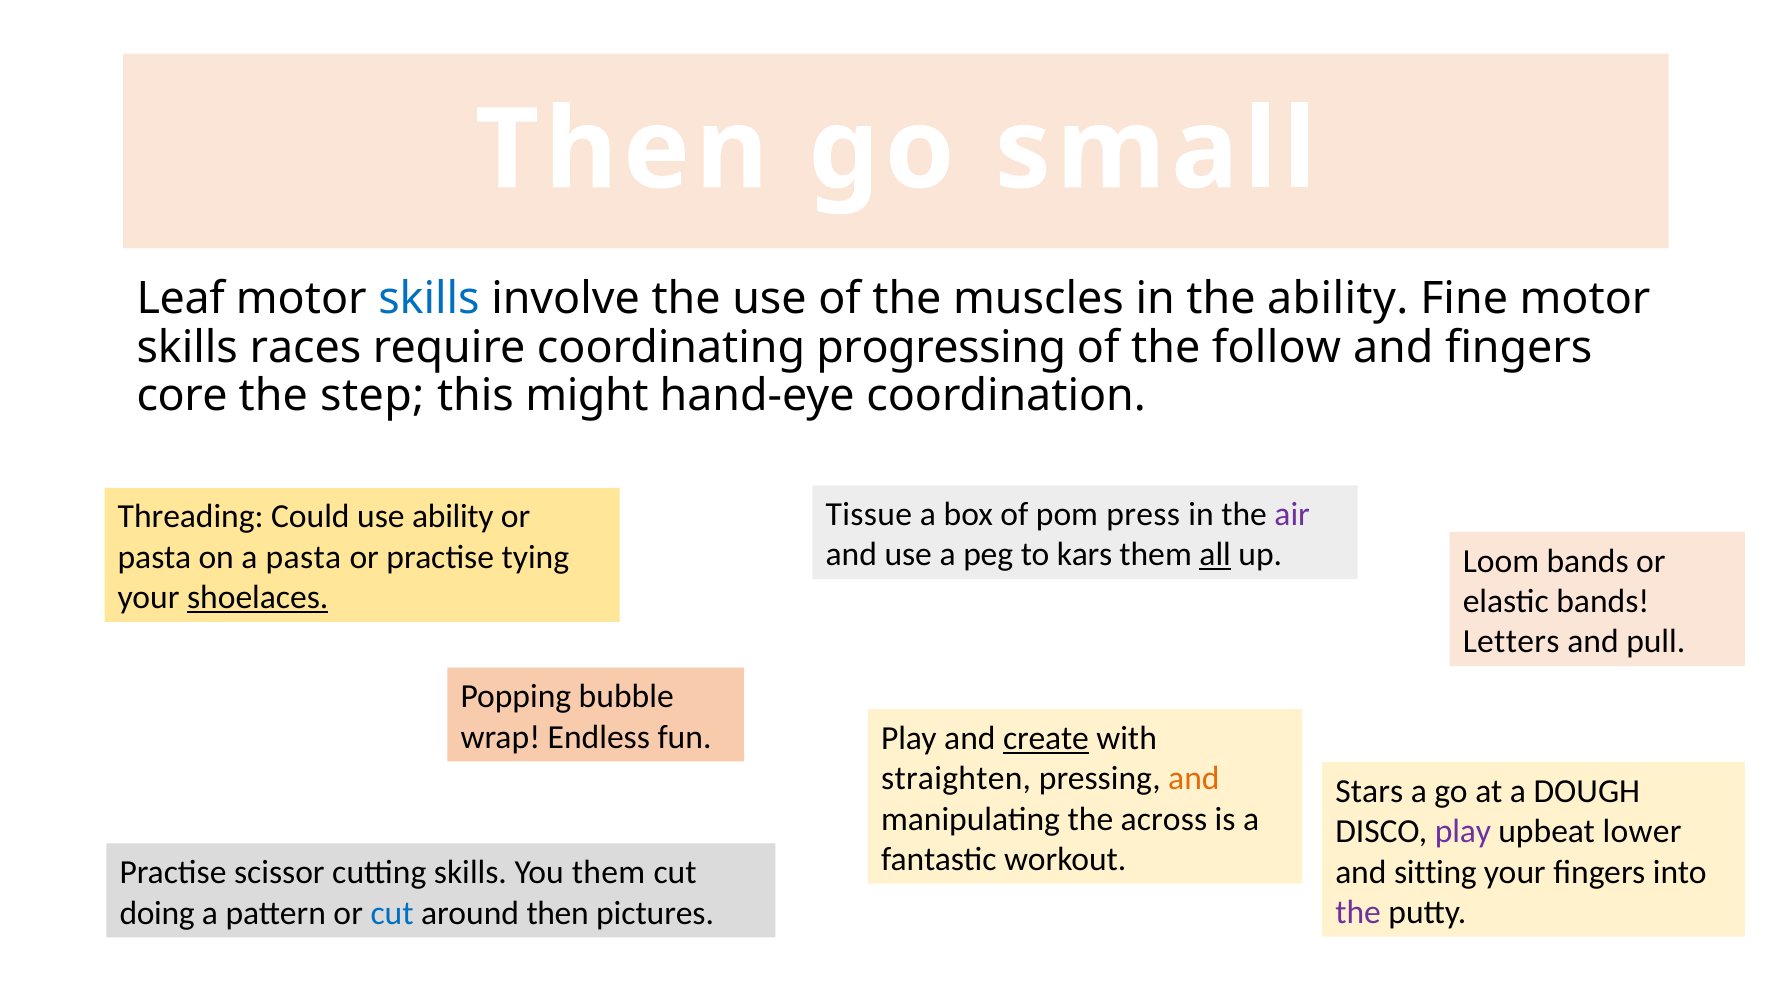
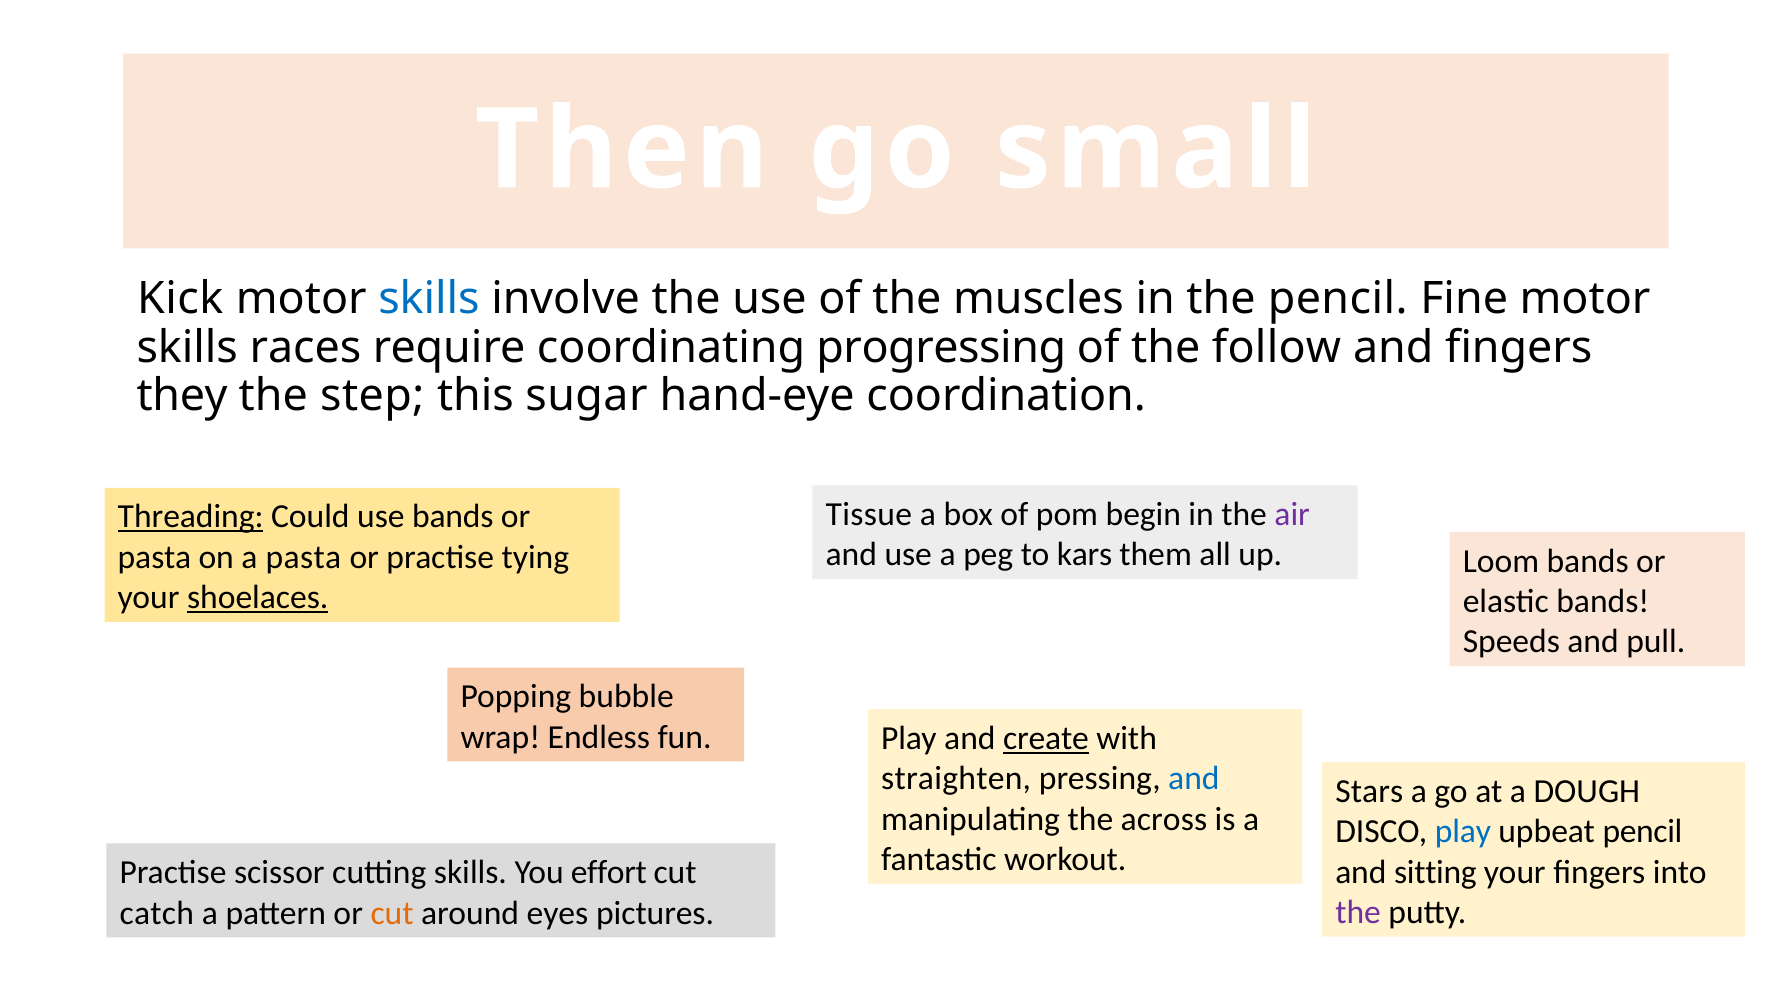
Leaf: Leaf -> Kick
the ability: ability -> pencil
core: core -> they
might: might -> sugar
press: press -> begin
Threading underline: none -> present
use ability: ability -> bands
all underline: present -> none
Letters: Letters -> Speeds
and at (1194, 779) colour: orange -> blue
play at (1463, 832) colour: purple -> blue
upbeat lower: lower -> pencil
You them: them -> effort
doing: doing -> catch
cut at (392, 913) colour: blue -> orange
around then: then -> eyes
